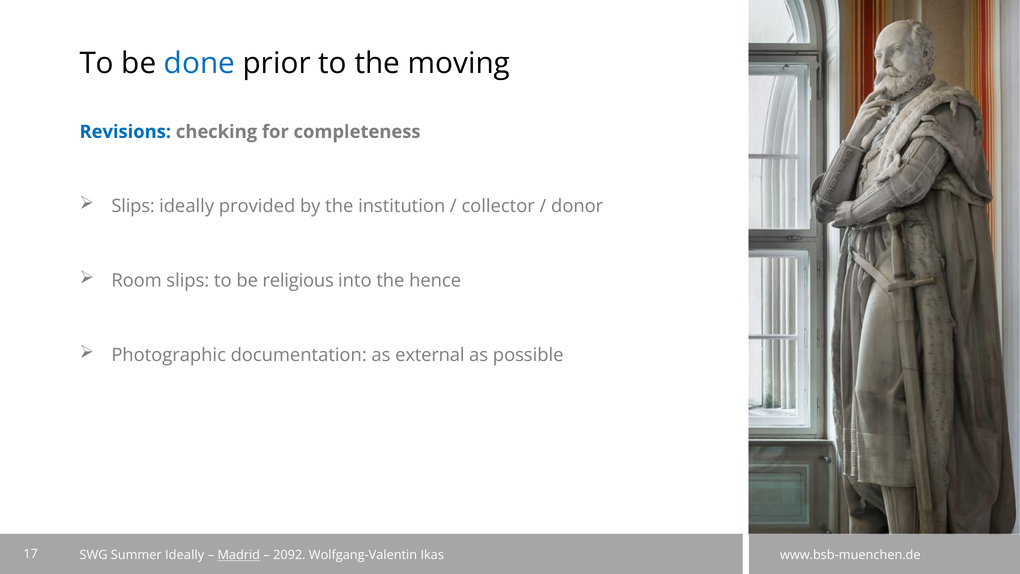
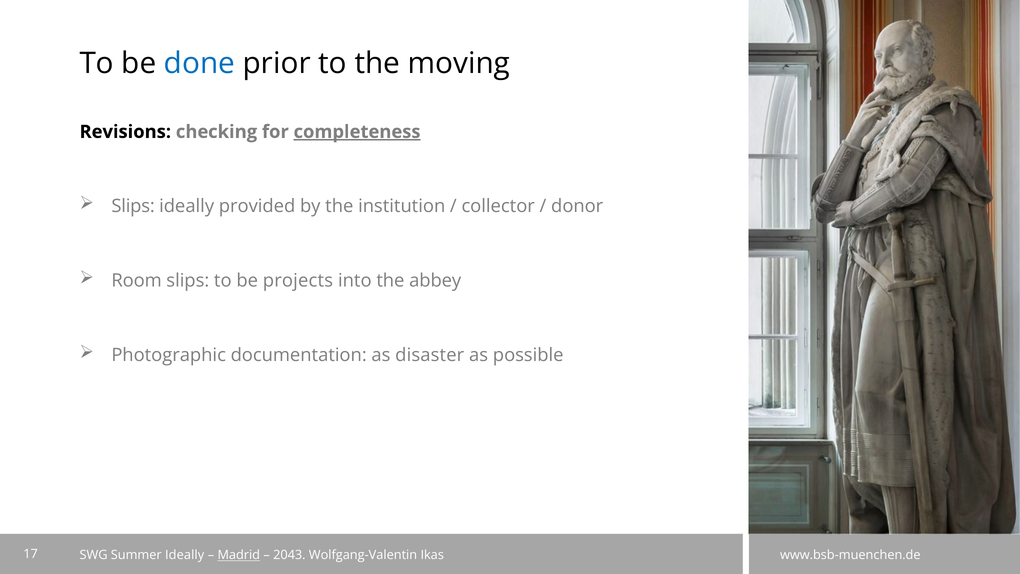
Revisions colour: blue -> black
completeness underline: none -> present
religious: religious -> projects
hence: hence -> abbey
external: external -> disaster
2092: 2092 -> 2043
